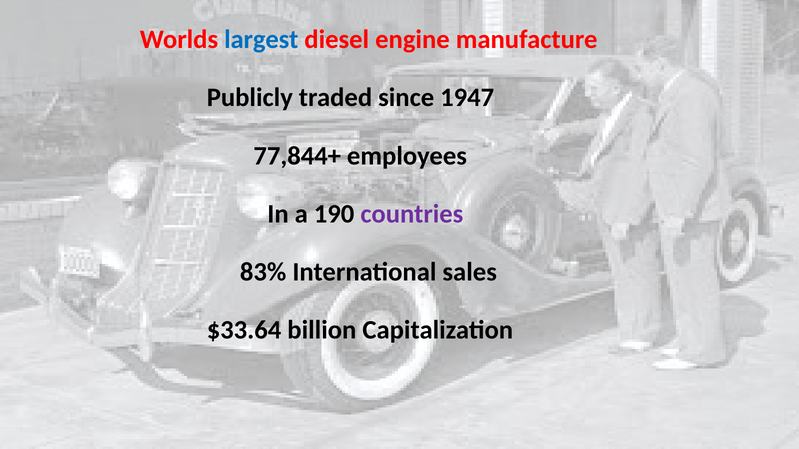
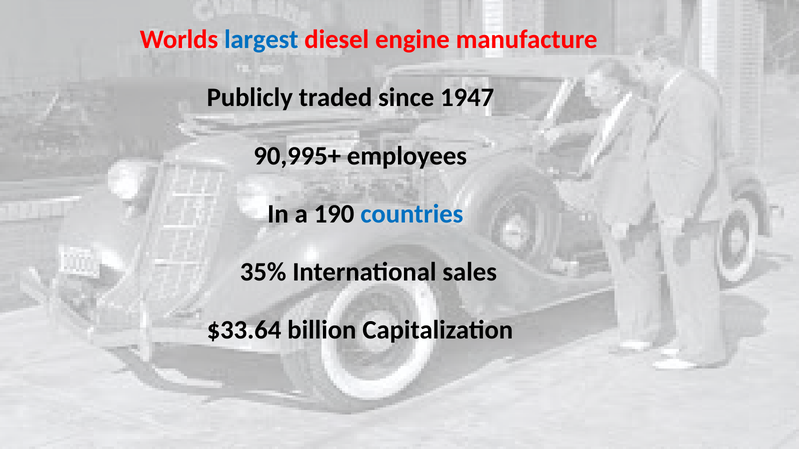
77,844+: 77,844+ -> 90,995+
countries colour: purple -> blue
83%: 83% -> 35%
